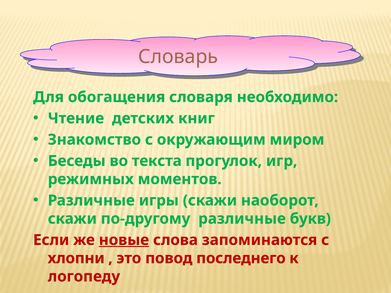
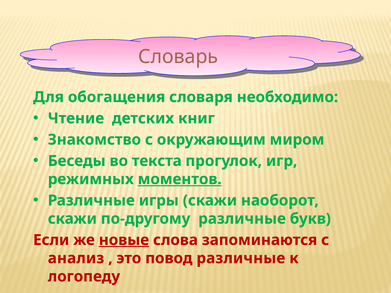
моментов underline: none -> present
хлопни: хлопни -> анализ
повод последнего: последнего -> различные
